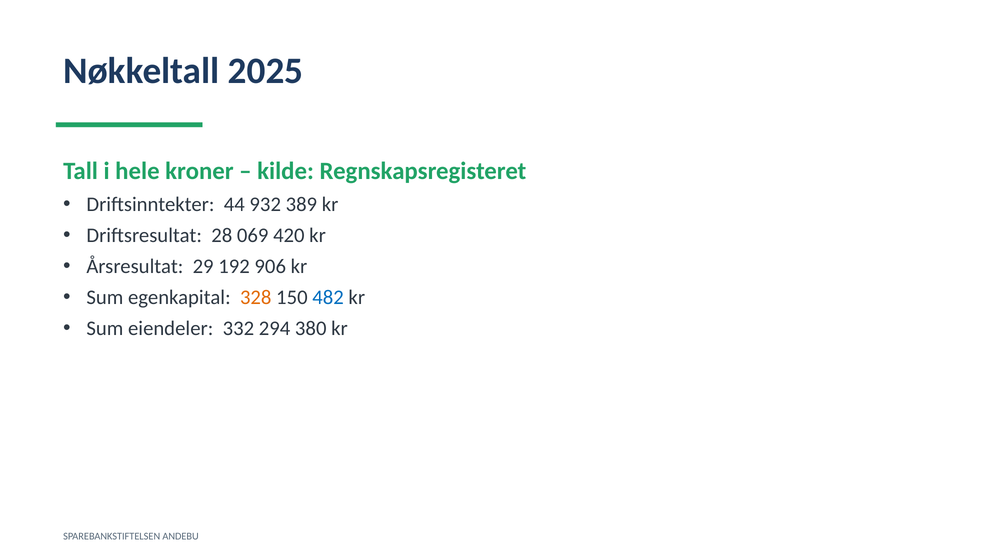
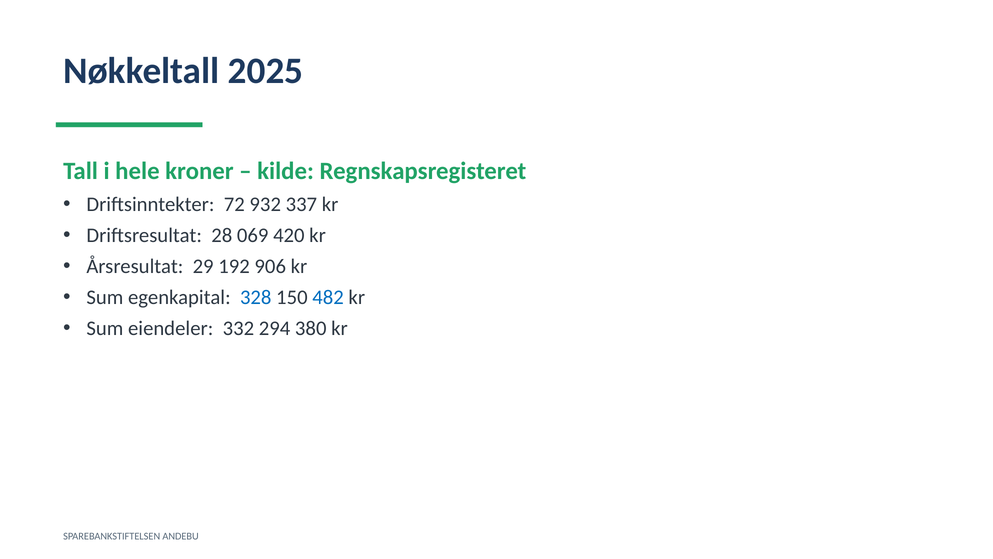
44: 44 -> 72
389: 389 -> 337
328 colour: orange -> blue
